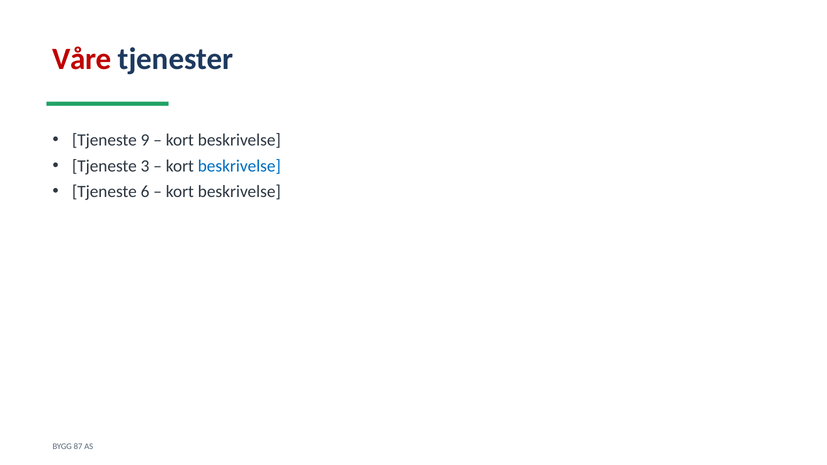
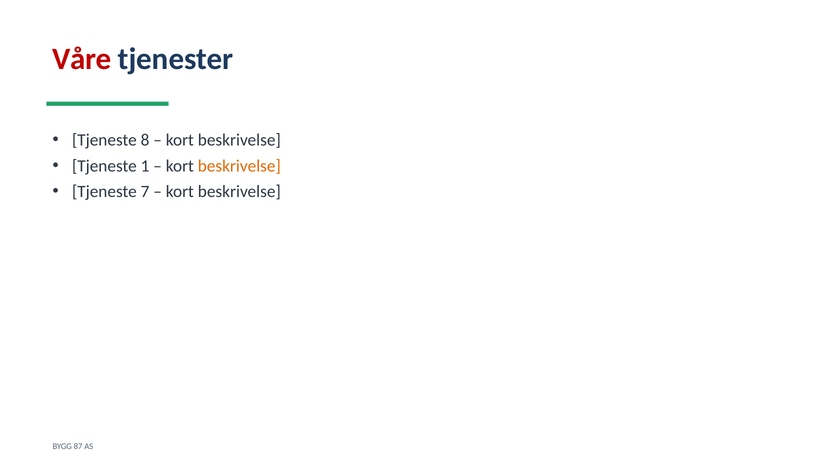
9: 9 -> 8
3: 3 -> 1
beskrivelse at (239, 166) colour: blue -> orange
6: 6 -> 7
